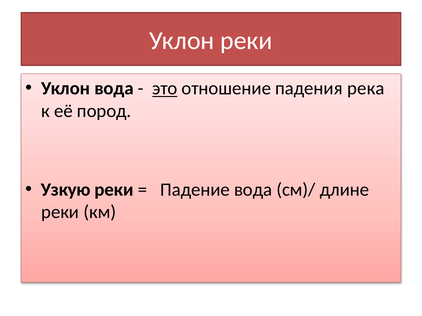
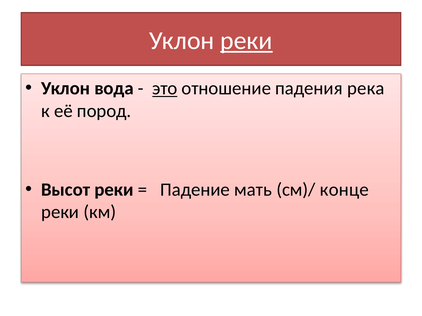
реки at (246, 41) underline: none -> present
Узкую: Узкую -> Высот
Падение вода: вода -> мать
длине: длине -> конце
